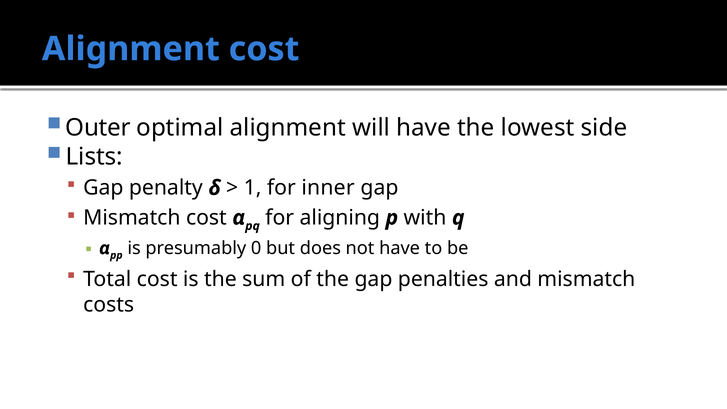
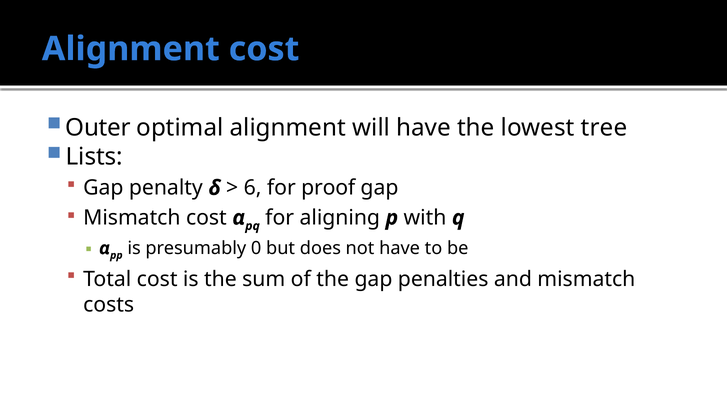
side: side -> tree
1: 1 -> 6
inner: inner -> proof
